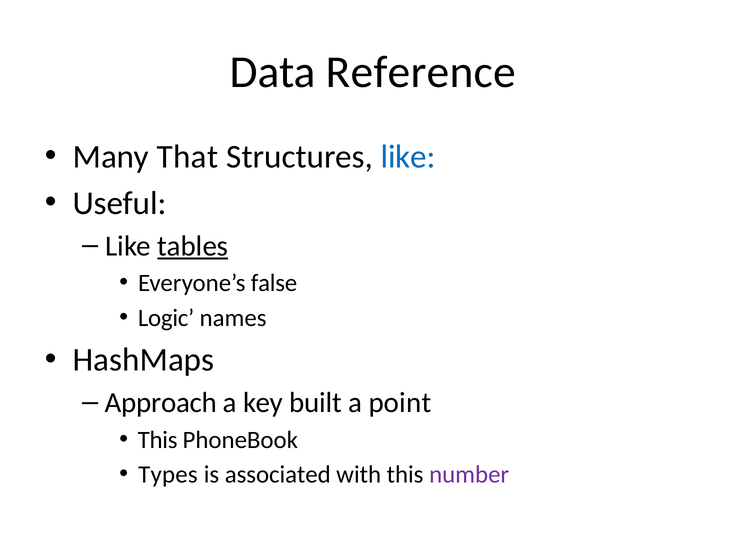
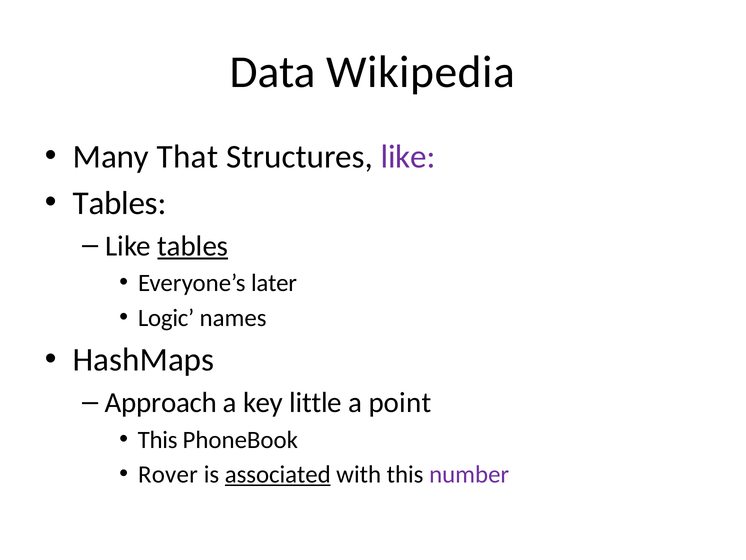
Reference: Reference -> Wikipedia
like at (408, 157) colour: blue -> purple
Useful at (120, 203): Useful -> Tables
false: false -> later
built: built -> little
Types: Types -> Rover
associated underline: none -> present
